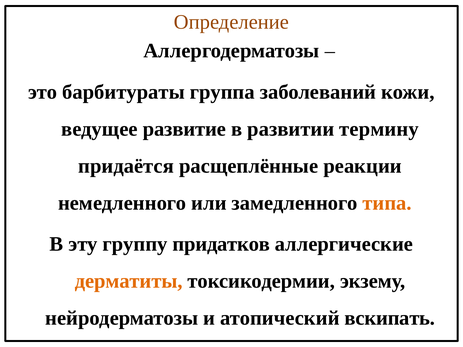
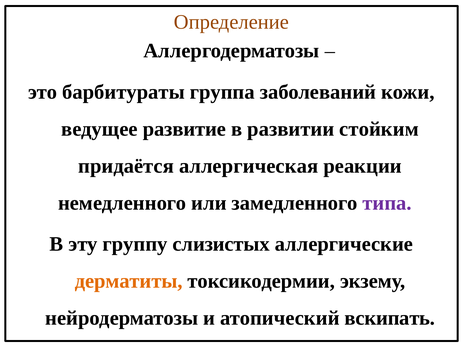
термину: термину -> стойким
расщеплённые: расщеплённые -> аллергическая
типа colour: orange -> purple
придатков: придатков -> слизистых
